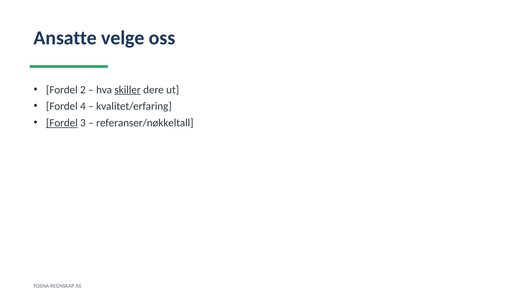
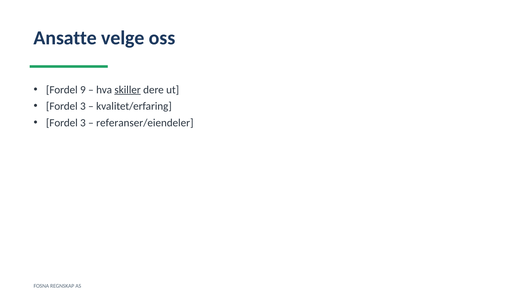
2: 2 -> 9
4 at (83, 106): 4 -> 3
Fordel at (62, 123) underline: present -> none
referanser/nøkkeltall: referanser/nøkkeltall -> referanser/eiendeler
